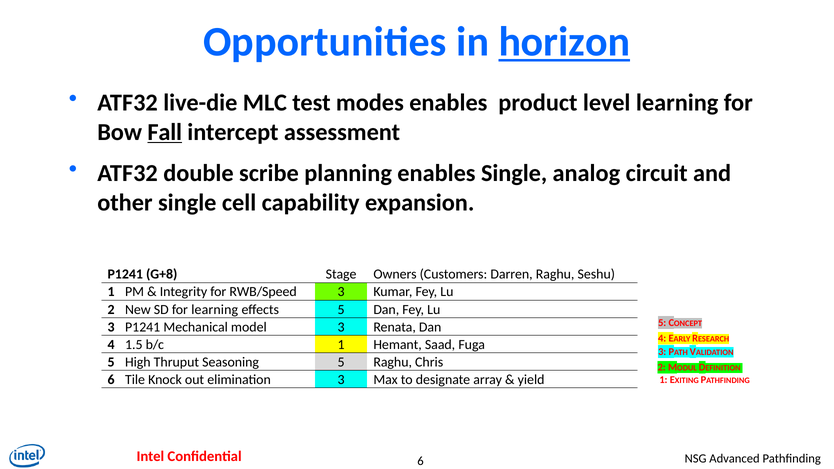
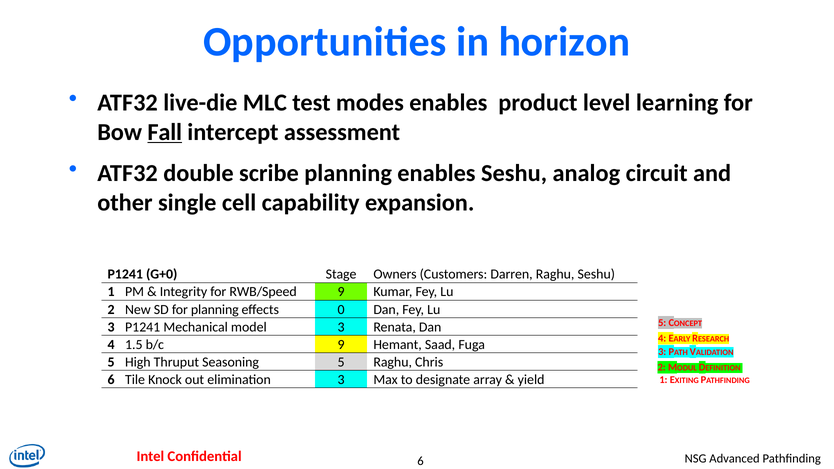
horizon underline: present -> none
enables Single: Single -> Seshu
G+8: G+8 -> G+0
RWB/Speed 3: 3 -> 9
for learning: learning -> planning
effects 5: 5 -> 0
b/c 1: 1 -> 9
